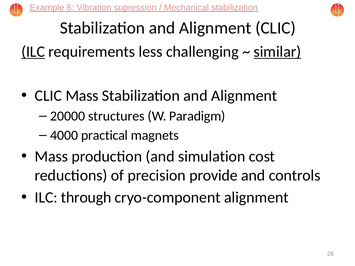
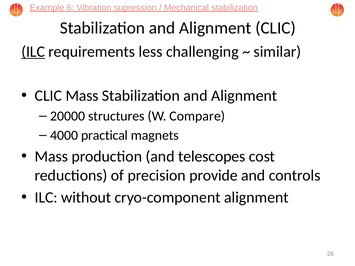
similar underline: present -> none
Paradigm: Paradigm -> Compare
simulation: simulation -> telescopes
through: through -> without
